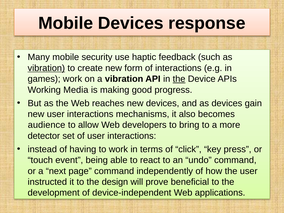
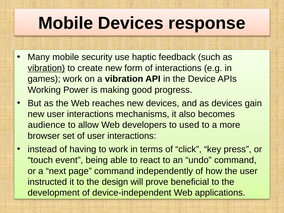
the at (179, 79) underline: present -> none
Media: Media -> Power
bring: bring -> used
detector: detector -> browser
